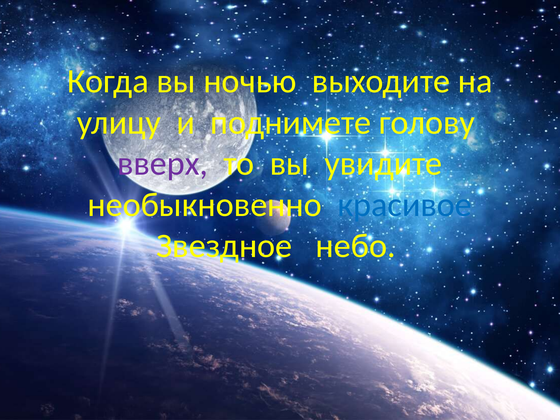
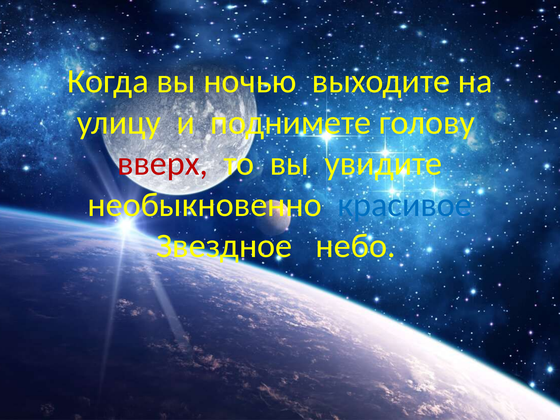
вверх colour: purple -> red
